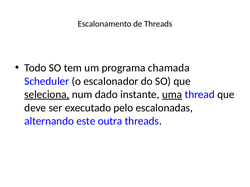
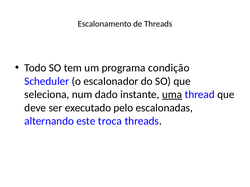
chamada: chamada -> condição
seleciona underline: present -> none
outra: outra -> troca
